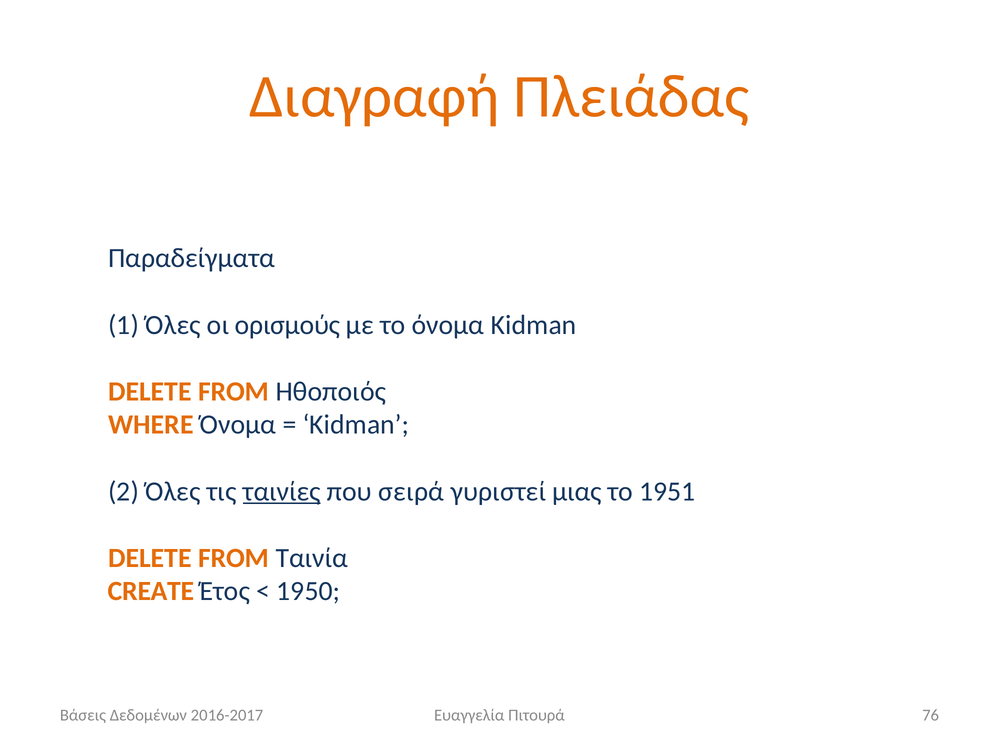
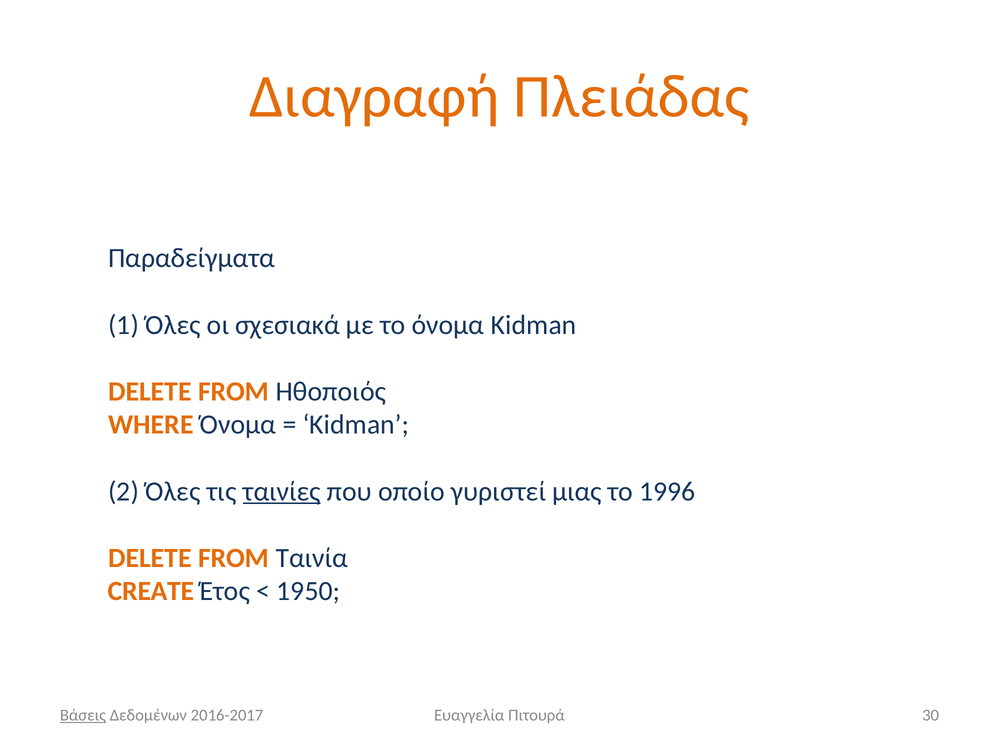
ορισμούς: ορισμούς -> σχεσιακά
σειρά: σειρά -> οποίο
1951: 1951 -> 1996
Βάσεις underline: none -> present
76: 76 -> 30
